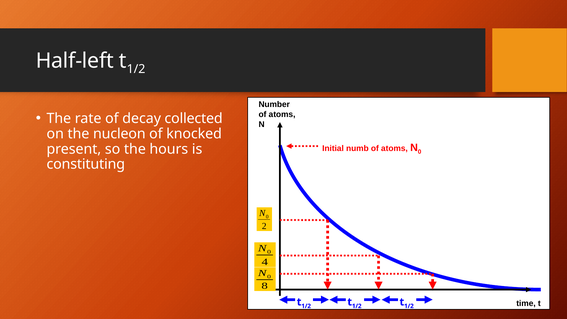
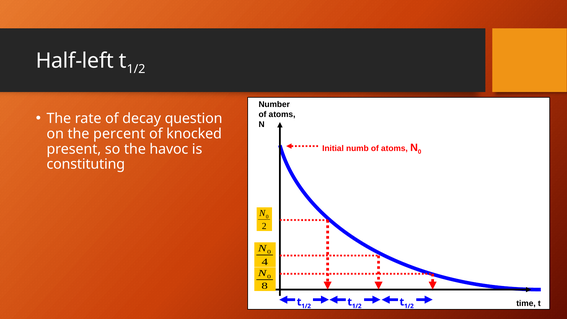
collected: collected -> question
nucleon: nucleon -> percent
hours: hours -> havoc
